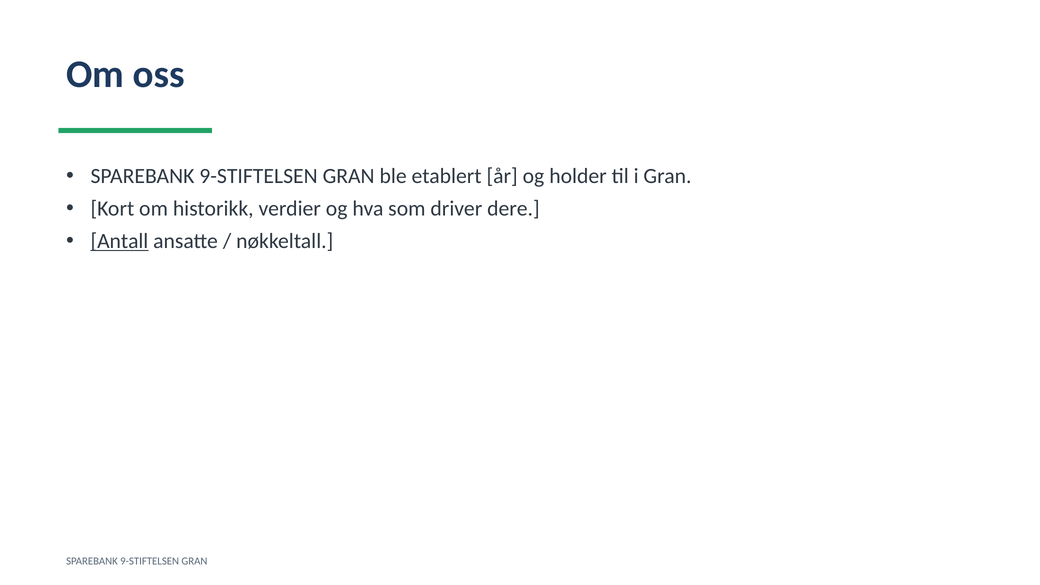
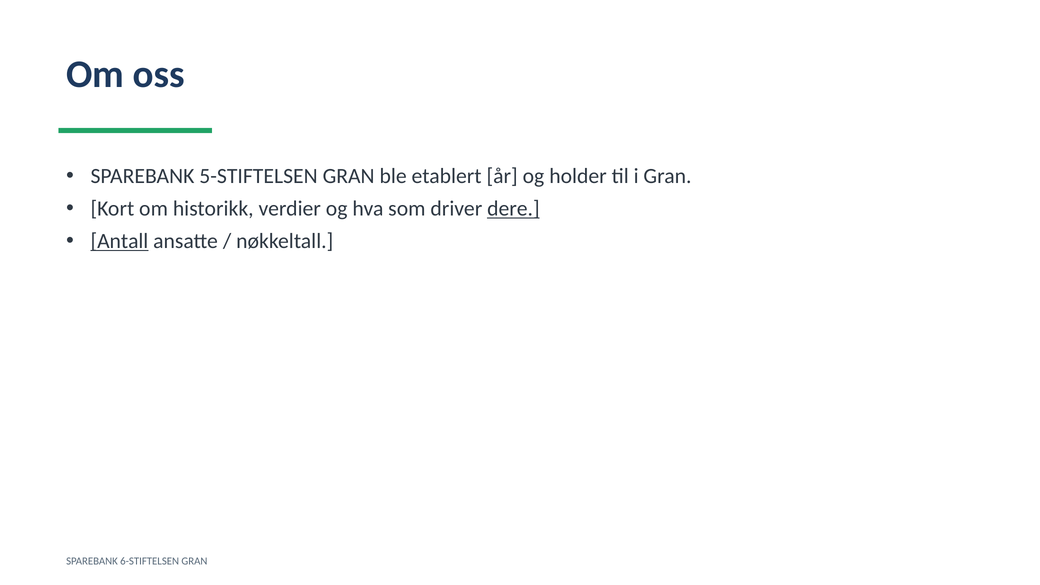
9-STIFTELSEN at (258, 176): 9-STIFTELSEN -> 5-STIFTELSEN
dere underline: none -> present
9-STIFTELSEN at (150, 561): 9-STIFTELSEN -> 6-STIFTELSEN
